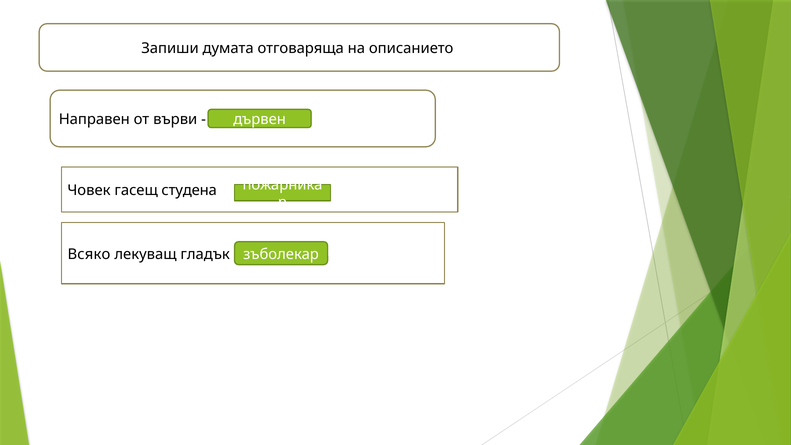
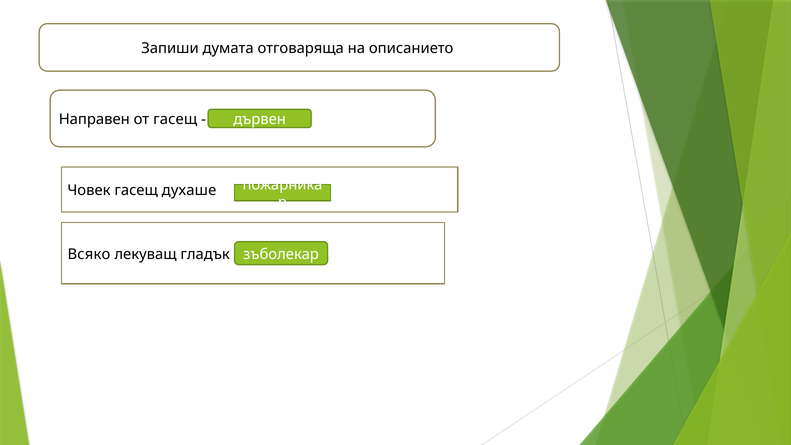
от върви: върви -> гасещ
студена: студена -> духаше
